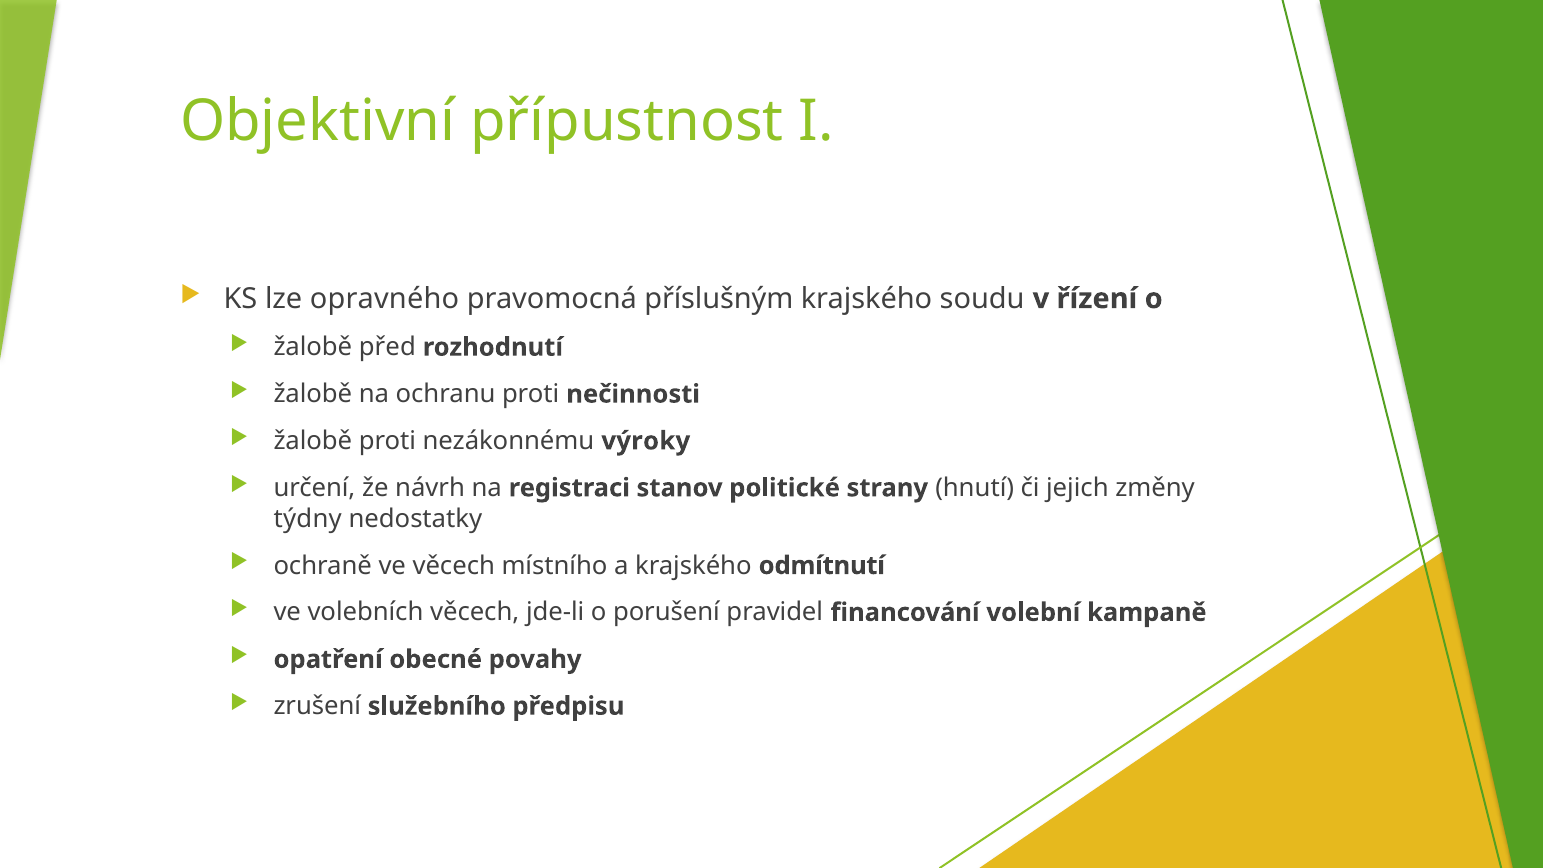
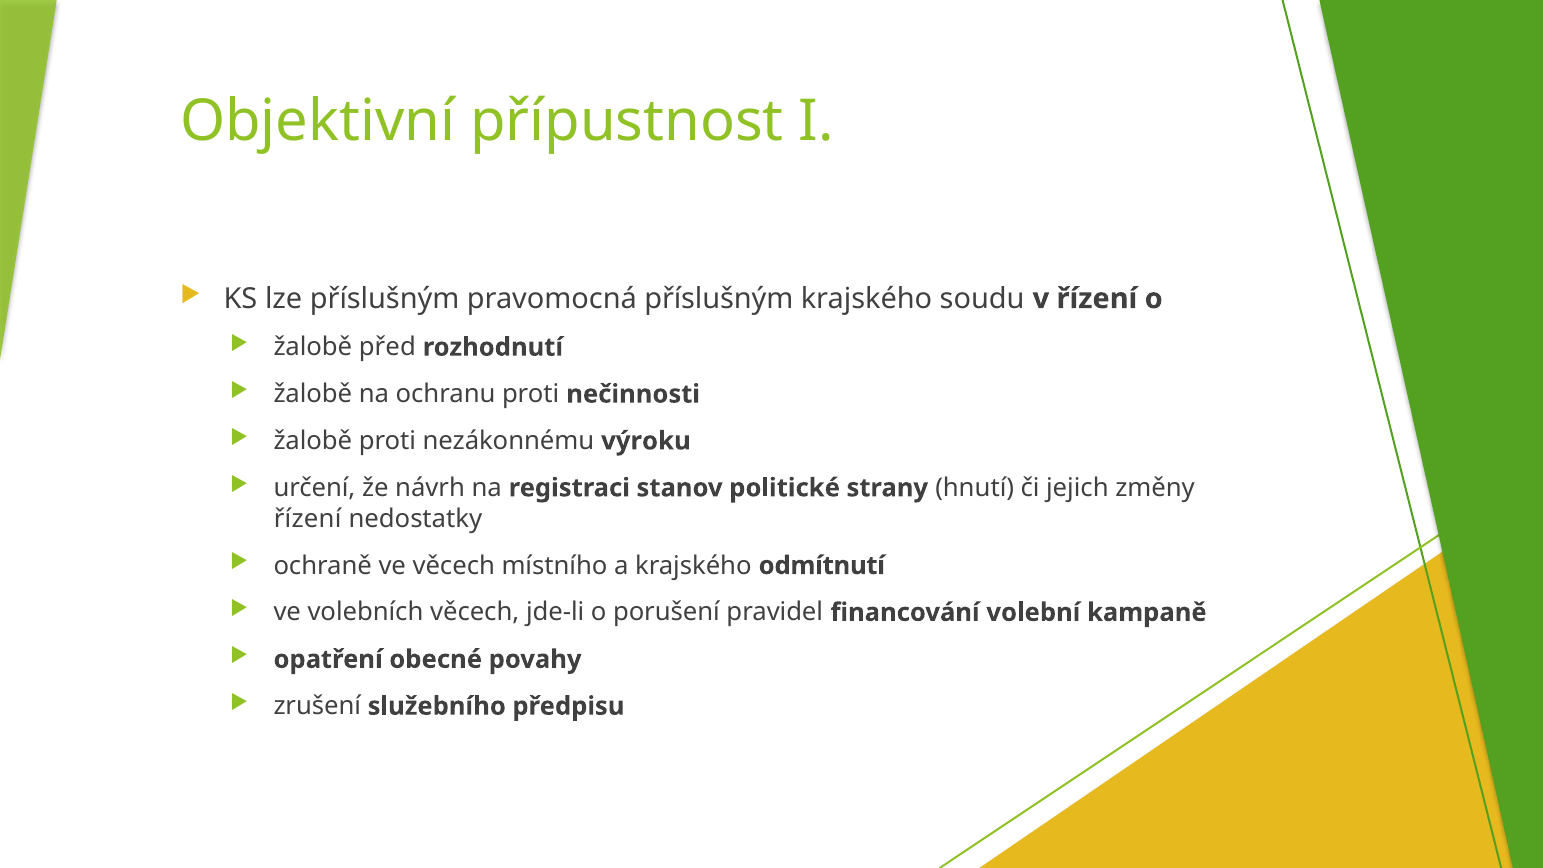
lze opravného: opravného -> příslušným
výroky: výroky -> výroku
týdny at (308, 519): týdny -> řízení
